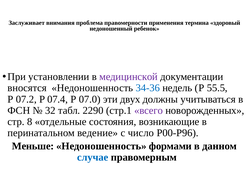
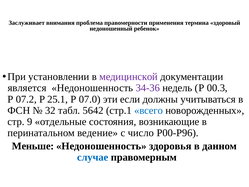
вносятся: вносятся -> является
34-36 colour: blue -> purple
55.5: 55.5 -> 00.3
07.4: 07.4 -> 25.1
двух: двух -> если
2290: 2290 -> 5642
всего colour: purple -> blue
8: 8 -> 9
формами: формами -> здоровья
